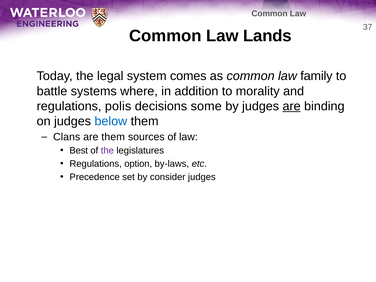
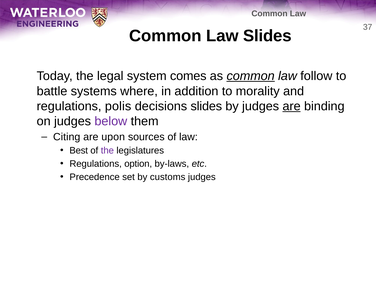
Law Lands: Lands -> Slides
common at (251, 76) underline: none -> present
family: family -> follow
decisions some: some -> slides
below colour: blue -> purple
Clans: Clans -> Citing
are them: them -> upon
consider: consider -> customs
